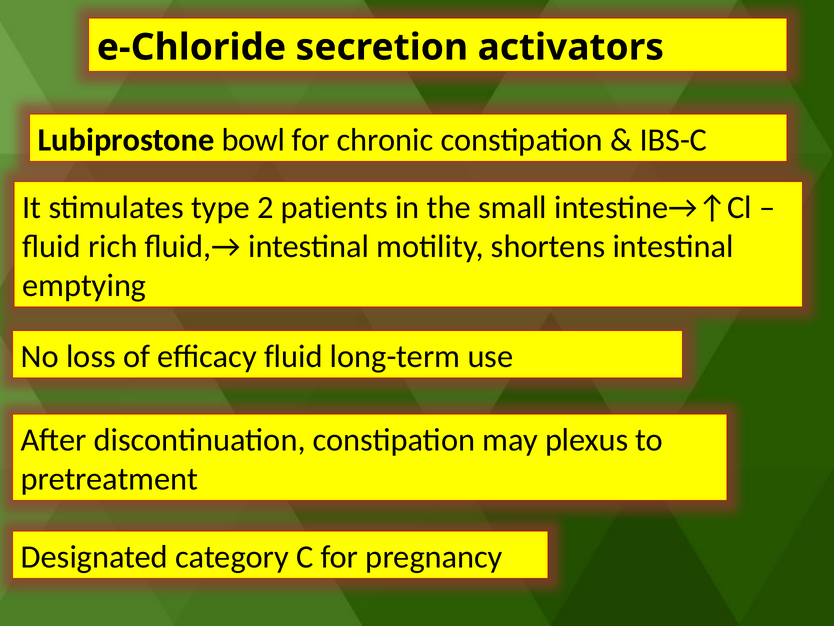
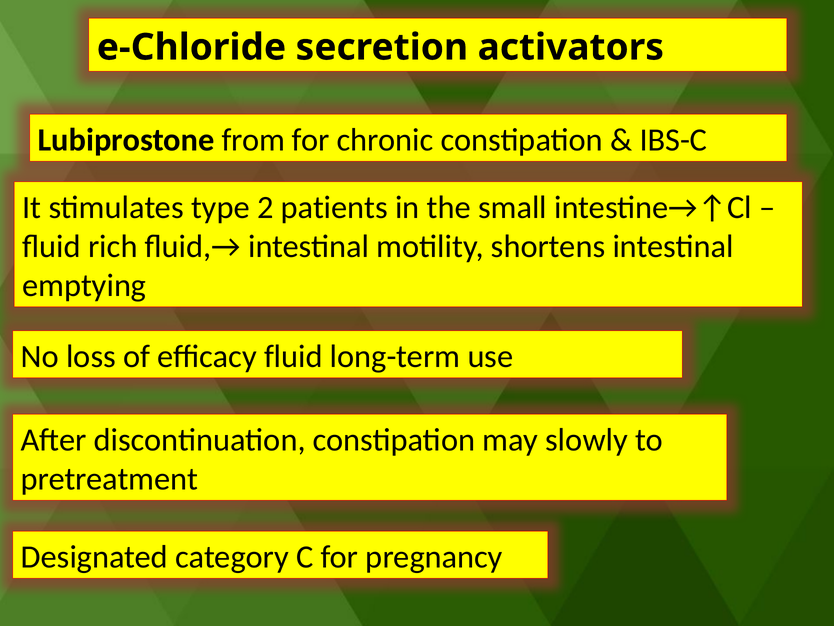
bowl: bowl -> from
plexus: plexus -> slowly
